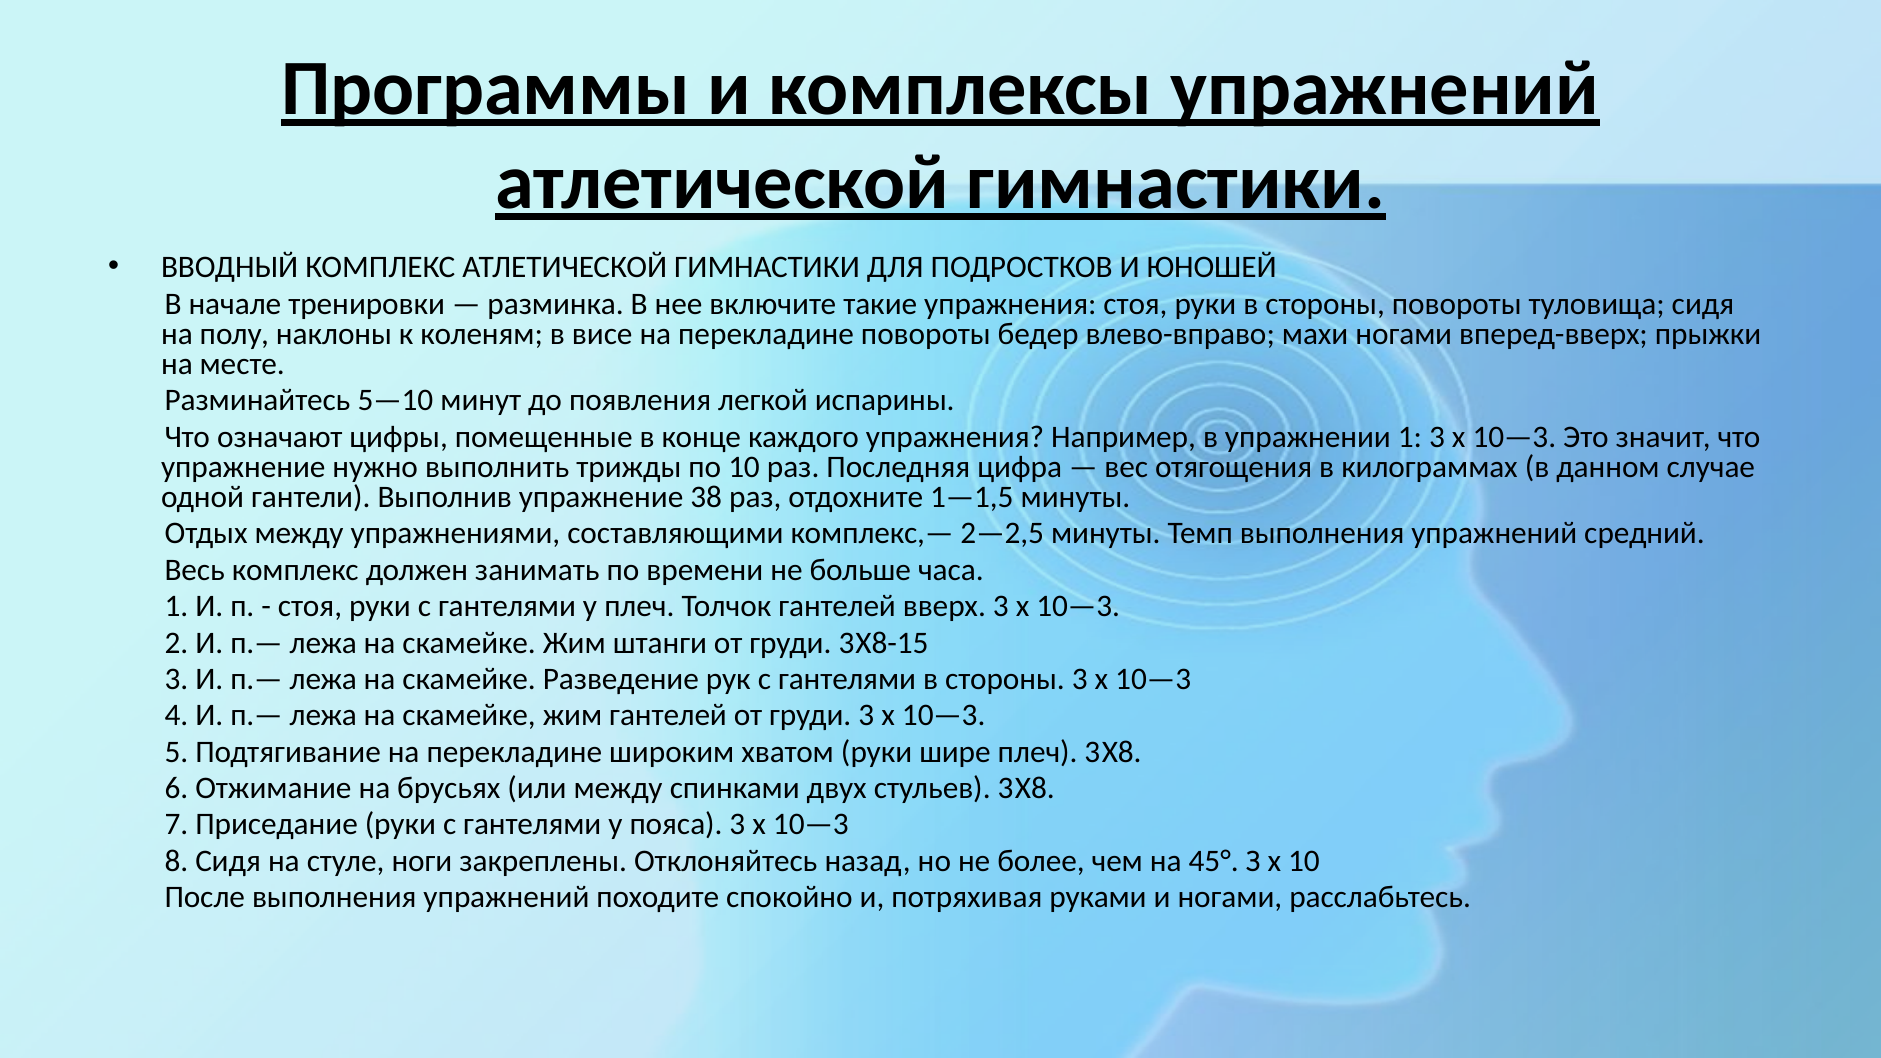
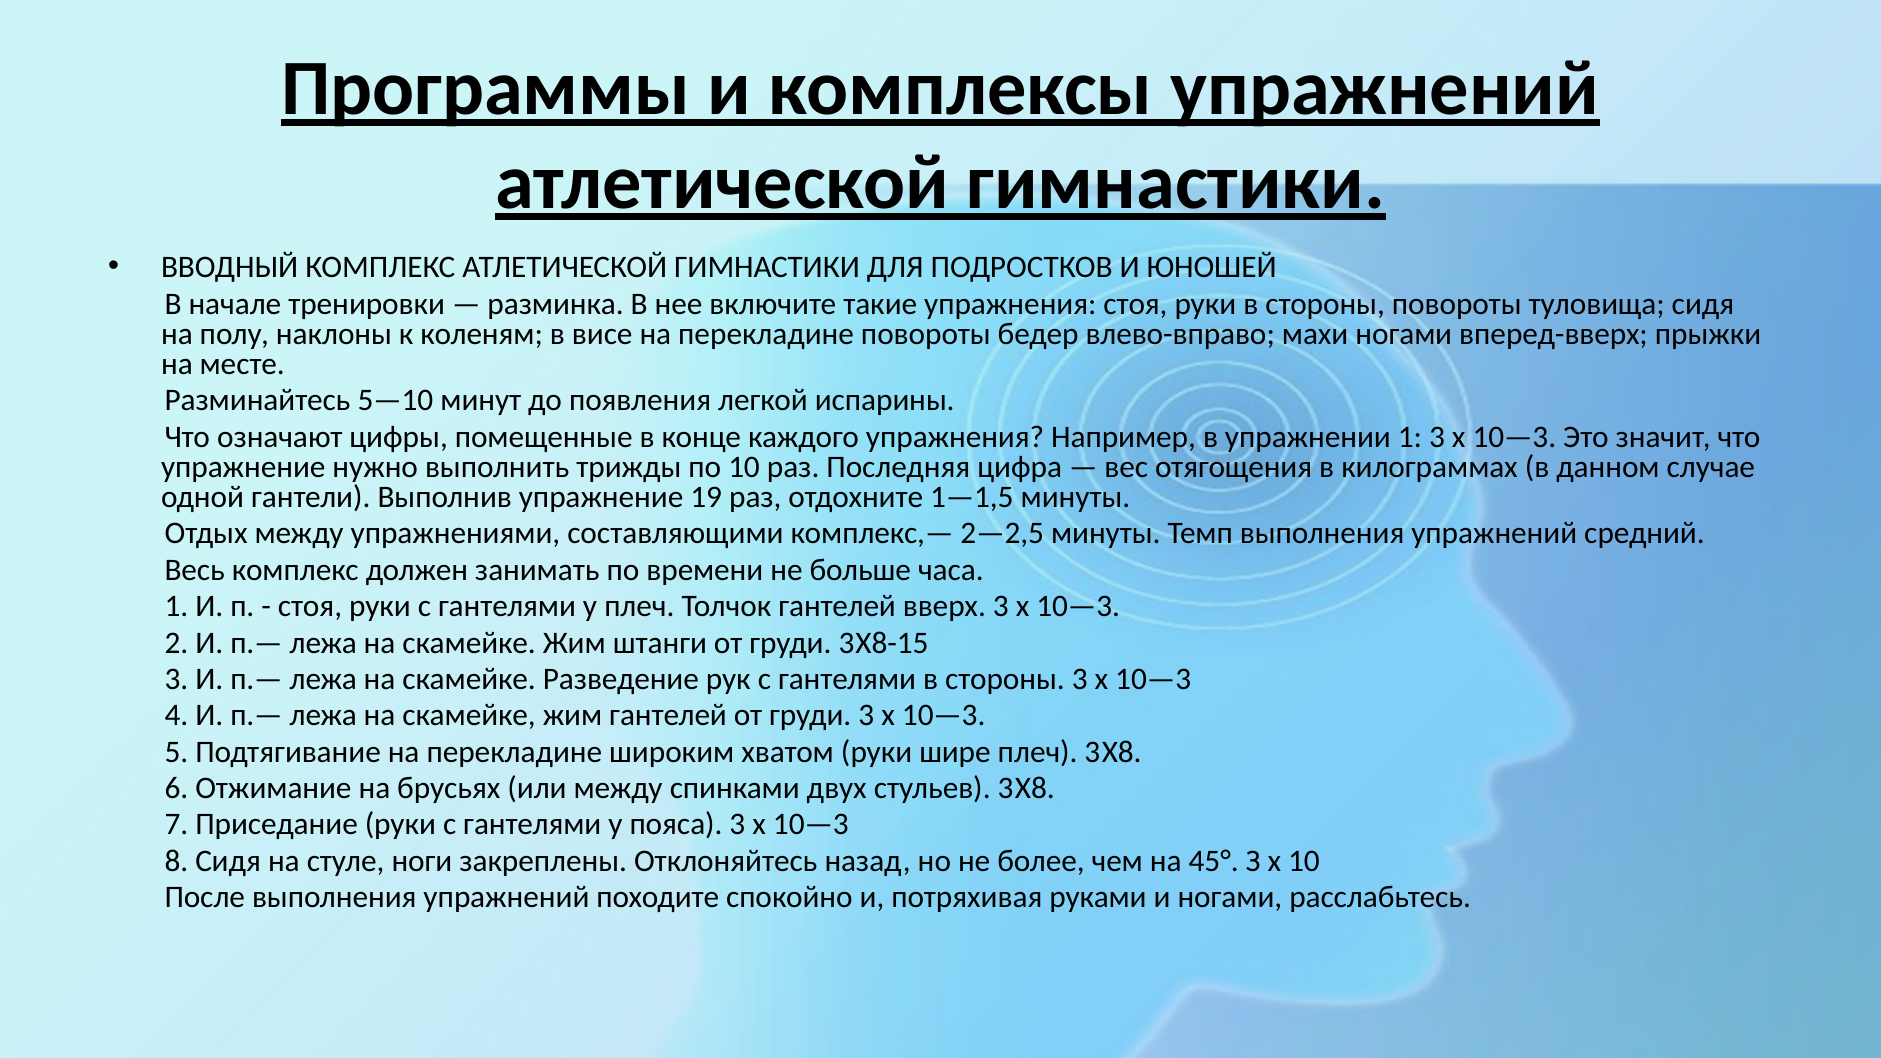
38: 38 -> 19
